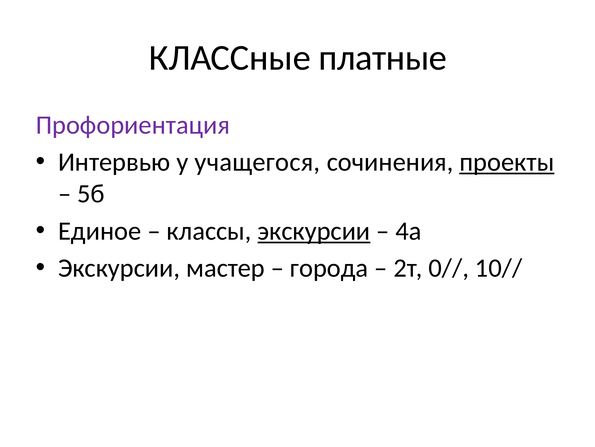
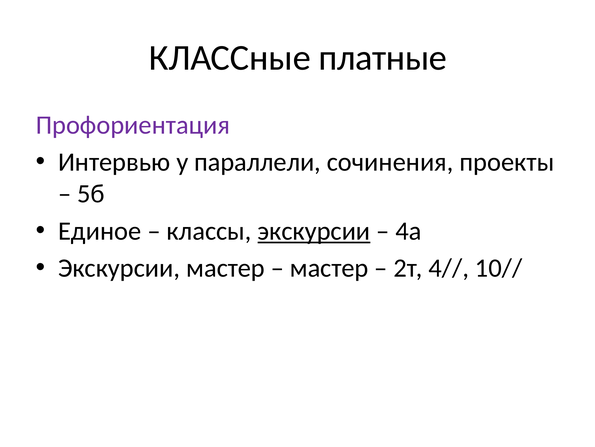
учащегося: учащегося -> параллели
проекты underline: present -> none
города at (329, 268): города -> мастер
0//: 0// -> 4//
